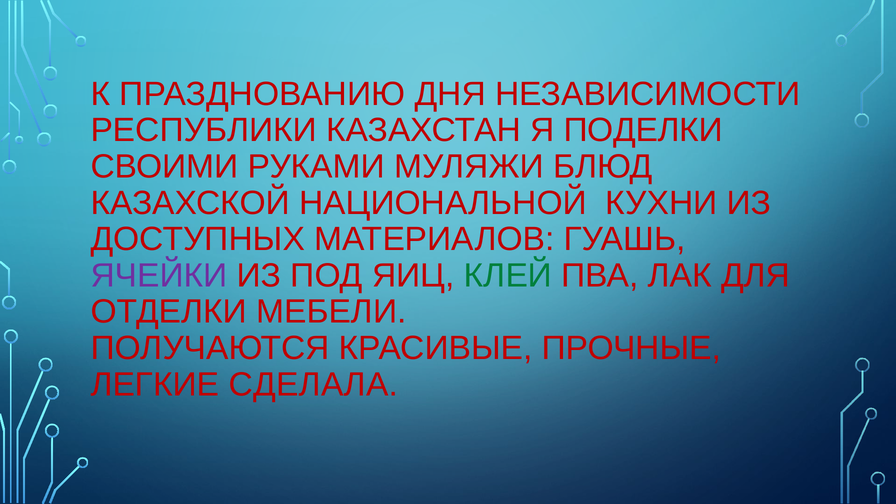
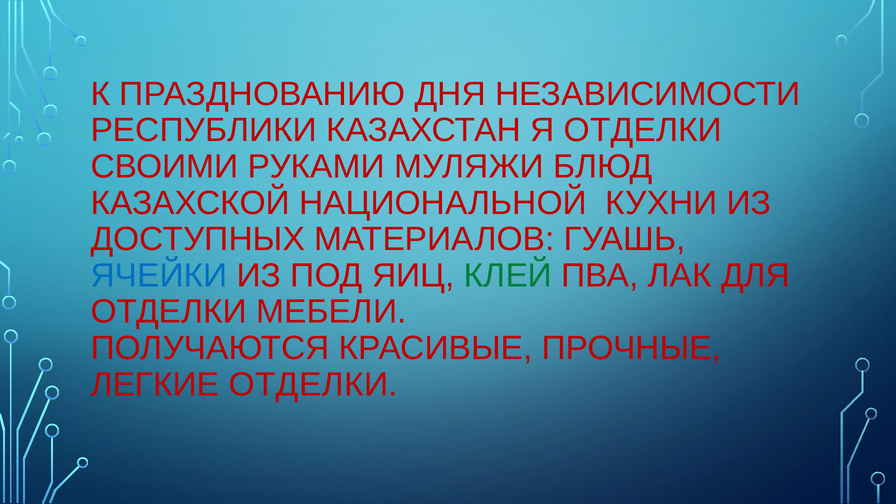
Я ПОДЕЛКИ: ПОДЕЛКИ -> ОТДЕЛКИ
ЯЧЕЙКИ colour: purple -> blue
ЛЕГКИЕ СДЕЛАЛА: СДЕЛАЛА -> ОТДЕЛКИ
